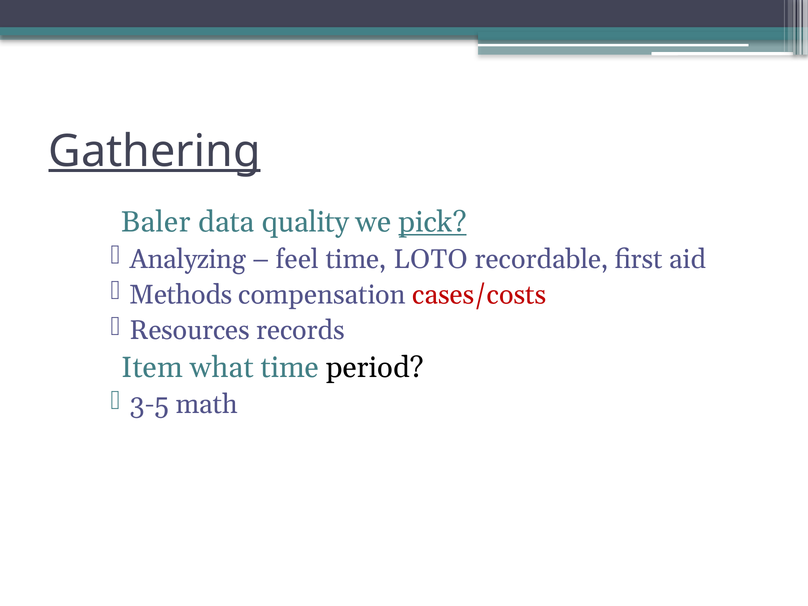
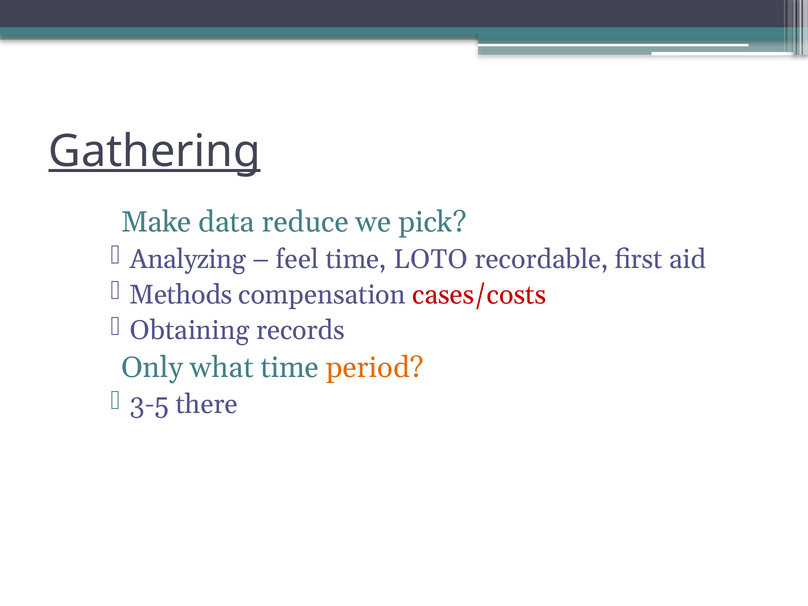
Baler: Baler -> Make
quality: quality -> reduce
pick underline: present -> none
Resources: Resources -> Obtaining
Item: Item -> Only
period colour: black -> orange
math: math -> there
